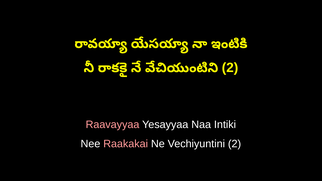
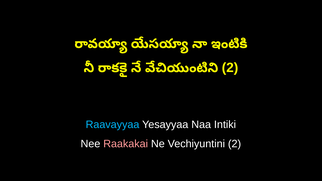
Raavayyaa colour: pink -> light blue
